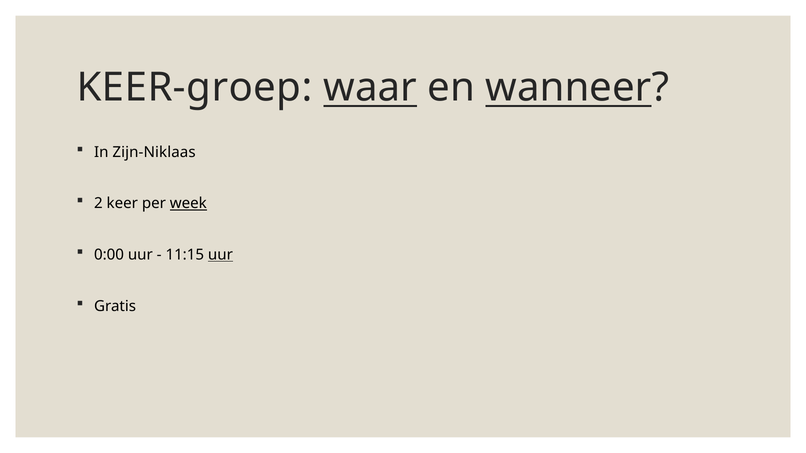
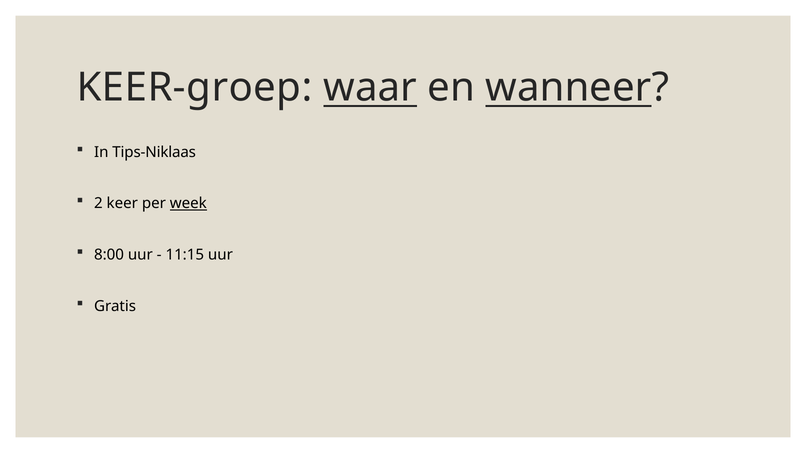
Zijn-Niklaas: Zijn-Niklaas -> Tips-Niklaas
0:00: 0:00 -> 8:00
uur at (220, 255) underline: present -> none
